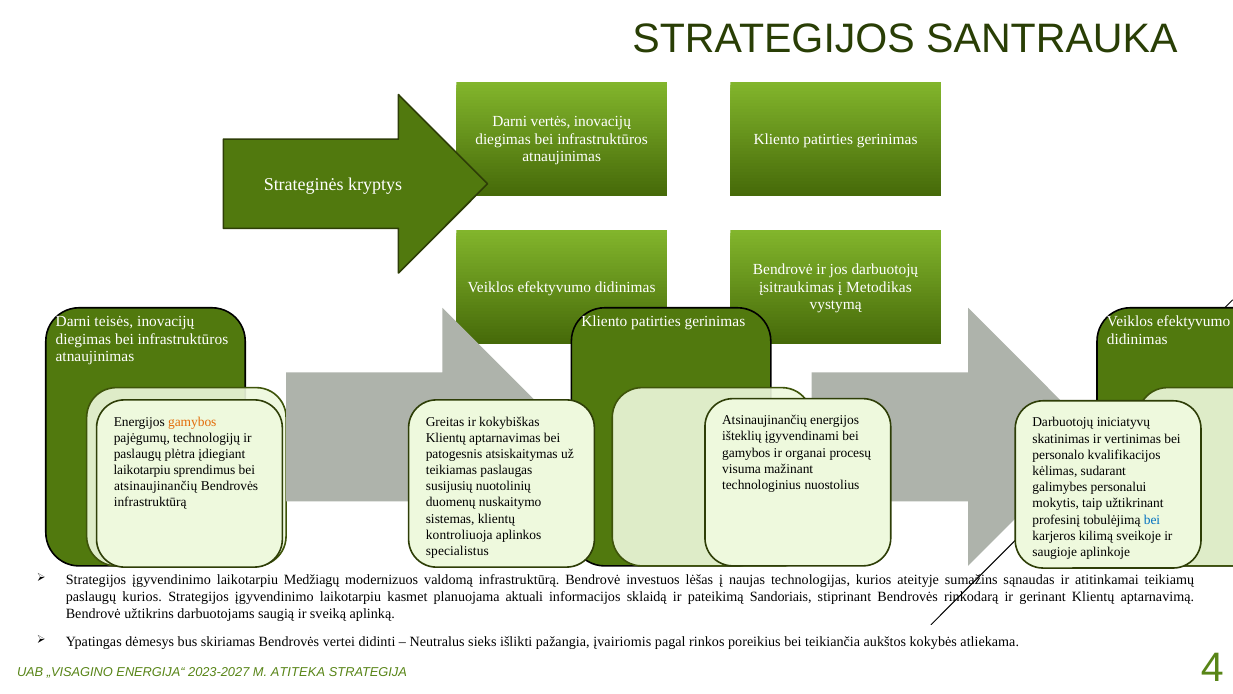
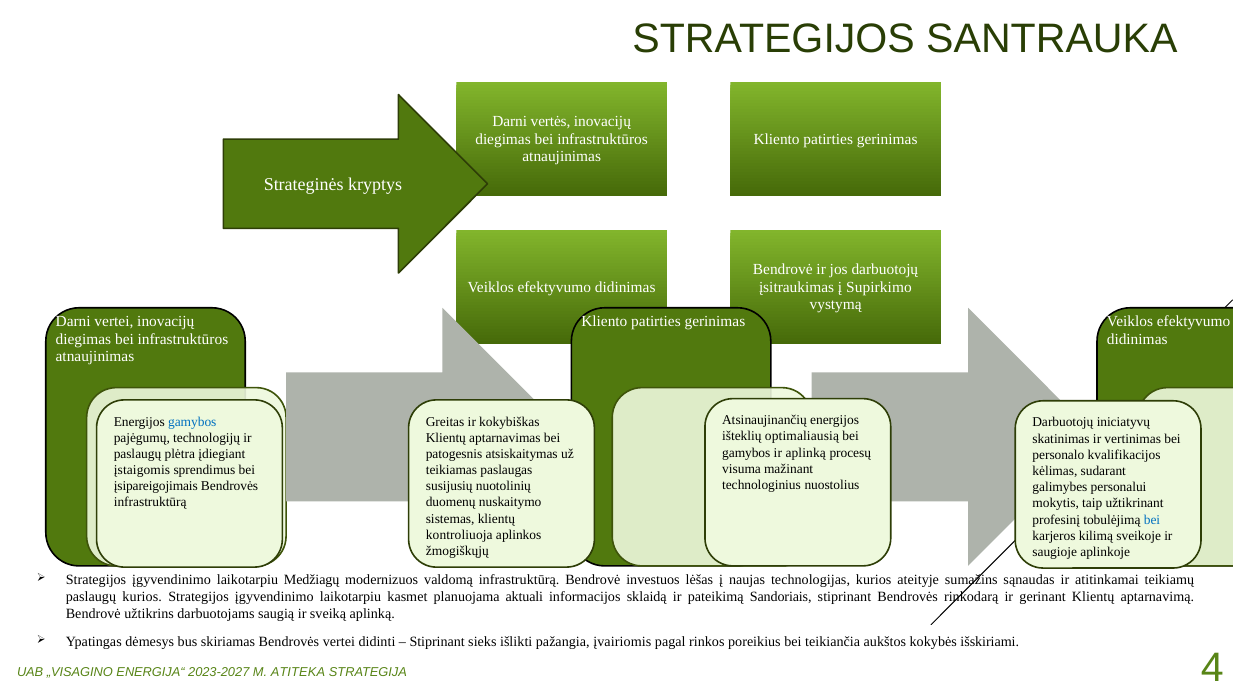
Metodikas: Metodikas -> Supirkimo
teisės at (114, 322): teisės -> vertei
gamybos at (192, 421) colour: orange -> blue
įgyvendinami: įgyvendinami -> optimaliausią
ir organai: organai -> aplinką
laikotarpiu at (142, 470): laikotarpiu -> įstaigomis
atsinaujinančių at (156, 486): atsinaujinančių -> įsipareigojimais
specialistus: specialistus -> žmogiškųjų
Neutralus at (437, 641): Neutralus -> Stiprinant
atliekama: atliekama -> išskiriami
